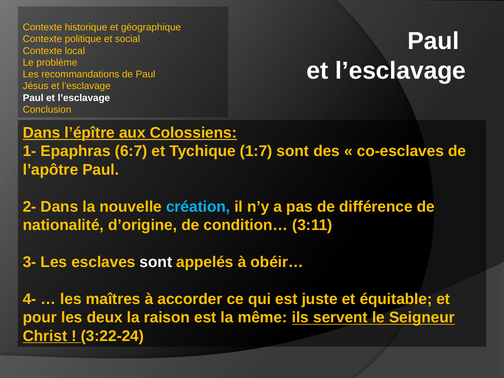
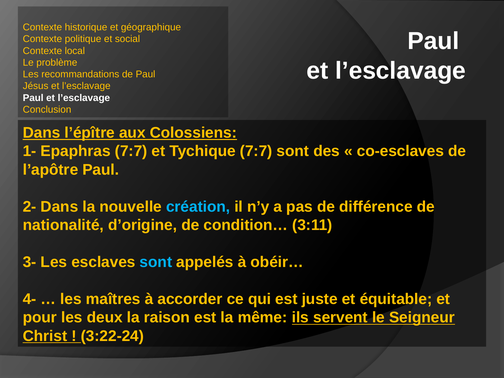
Epaphras 6:7: 6:7 -> 7:7
Tychique 1:7: 1:7 -> 7:7
sont at (156, 262) colour: white -> light blue
